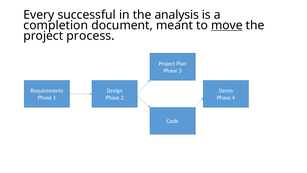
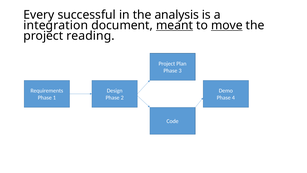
completion: completion -> integration
meant underline: none -> present
process: process -> reading
